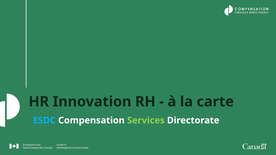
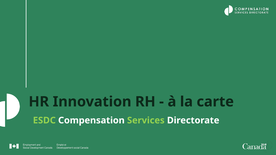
ESDC colour: light blue -> light green
